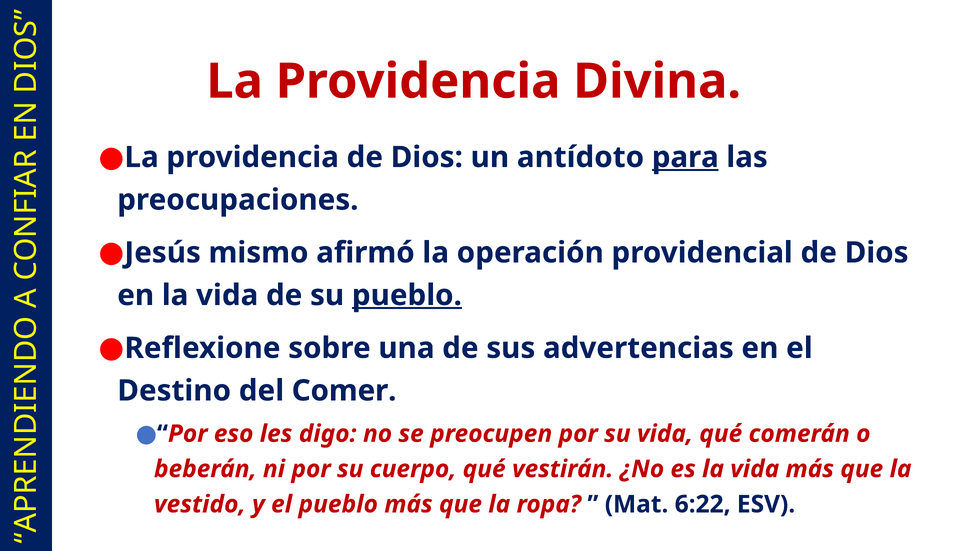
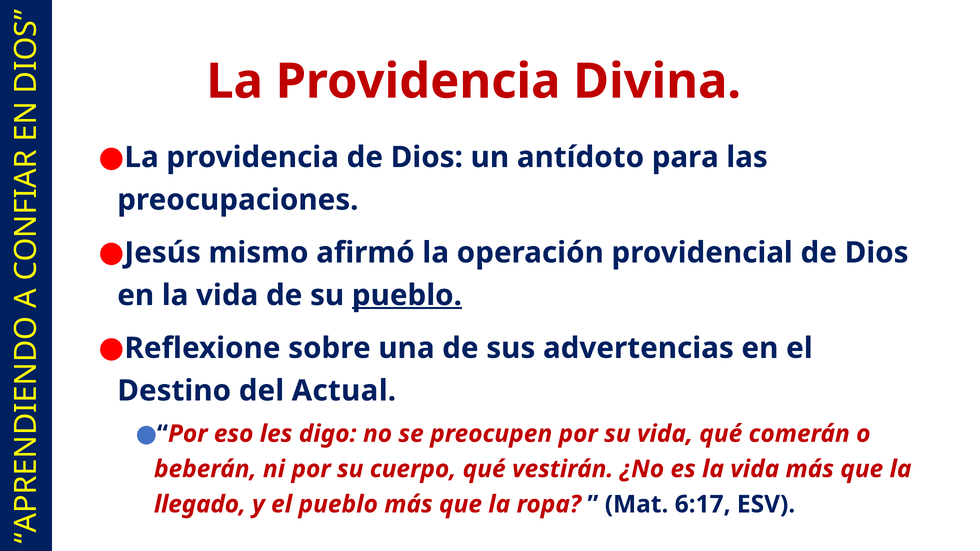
para underline: present -> none
Comer: Comer -> Actual
vestido: vestido -> llegado
6:22: 6:22 -> 6:17
